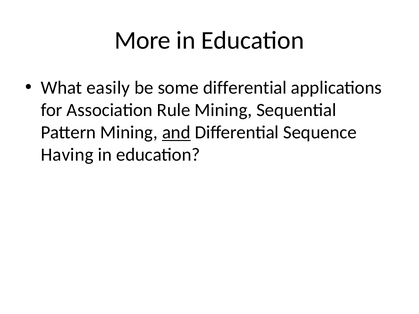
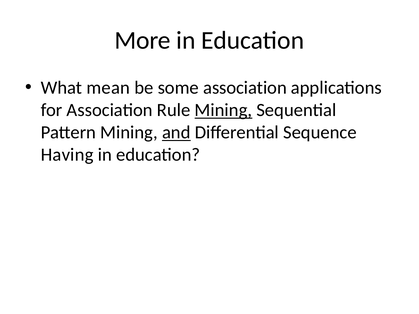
easily: easily -> mean
some differential: differential -> association
Mining at (223, 110) underline: none -> present
